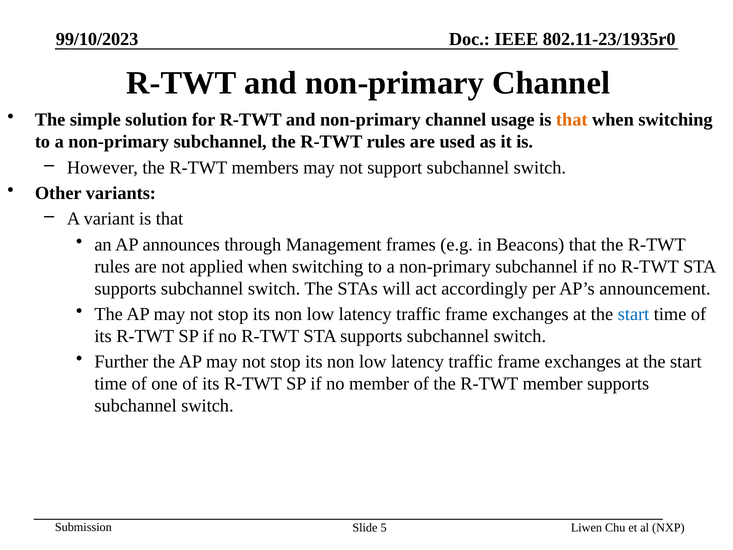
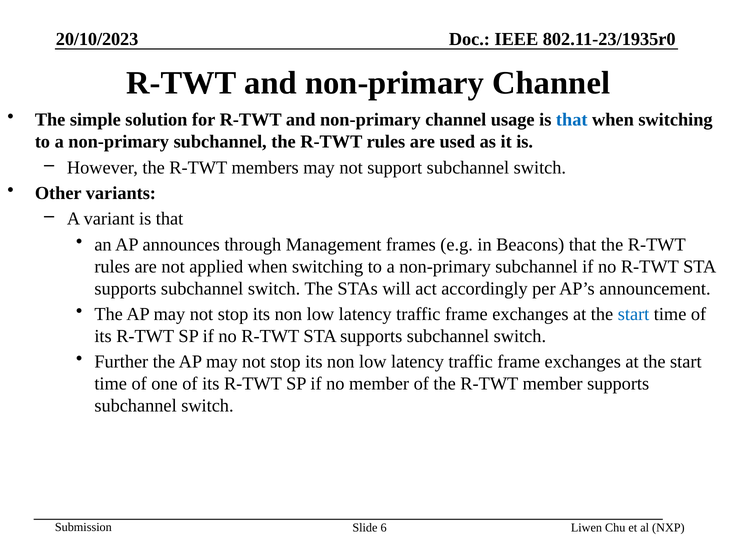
99/10/2023: 99/10/2023 -> 20/10/2023
that at (572, 120) colour: orange -> blue
5: 5 -> 6
